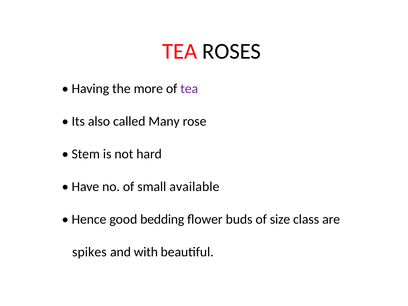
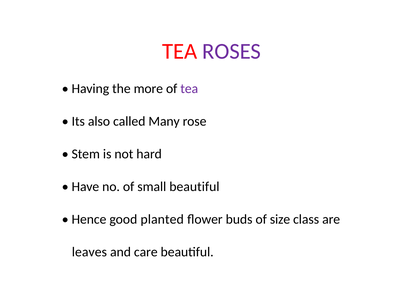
ROSES colour: black -> purple
small available: available -> beautiful
bedding: bedding -> planted
spikes: spikes -> leaves
with: with -> care
